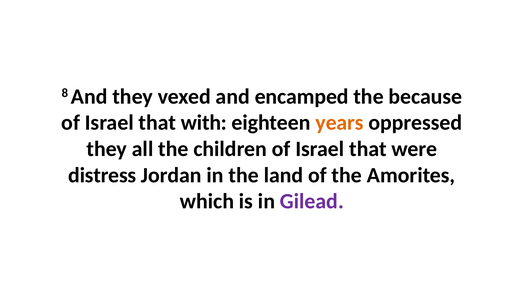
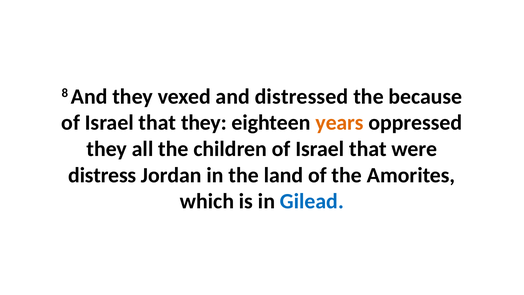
encamped: encamped -> distressed
that with: with -> they
Gilead colour: purple -> blue
